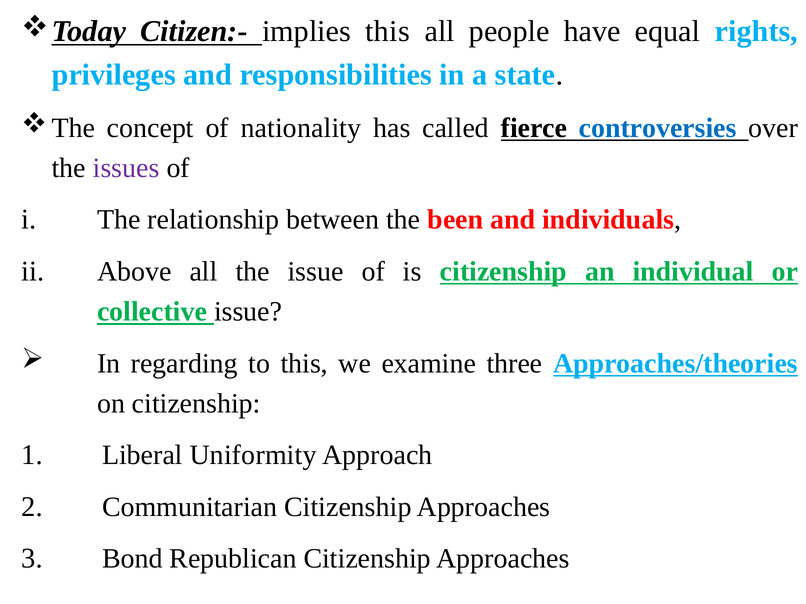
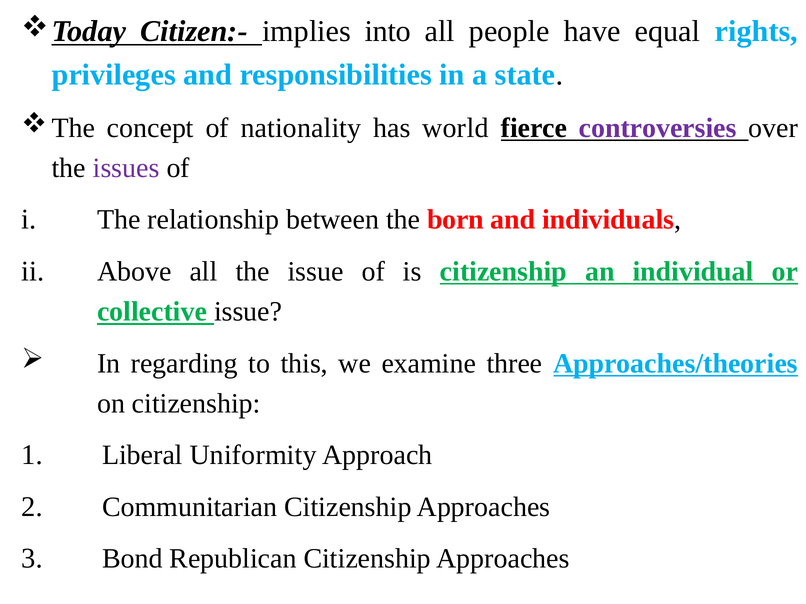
implies this: this -> into
called: called -> world
controversies colour: blue -> purple
been: been -> born
